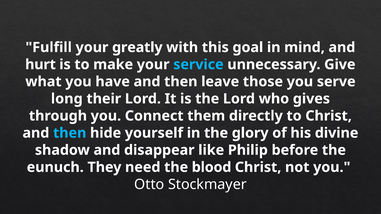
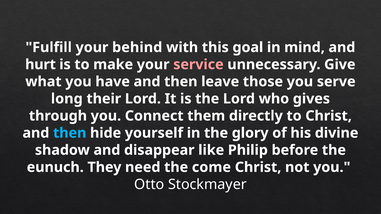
greatly: greatly -> behind
service colour: light blue -> pink
blood: blood -> come
